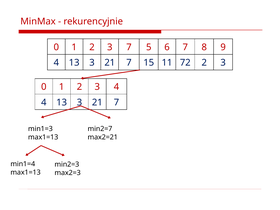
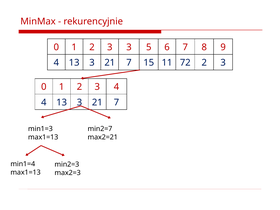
3 7: 7 -> 3
